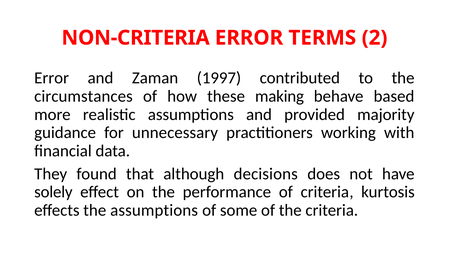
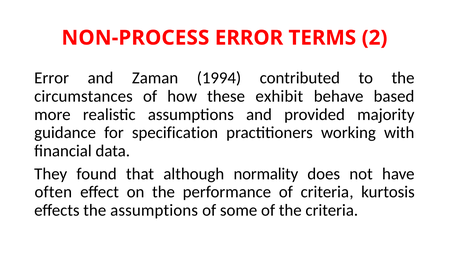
NON-CRITERIA: NON-CRITERIA -> NON-PROCESS
1997: 1997 -> 1994
making: making -> exhibit
unnecessary: unnecessary -> specification
decisions: decisions -> normality
solely: solely -> often
